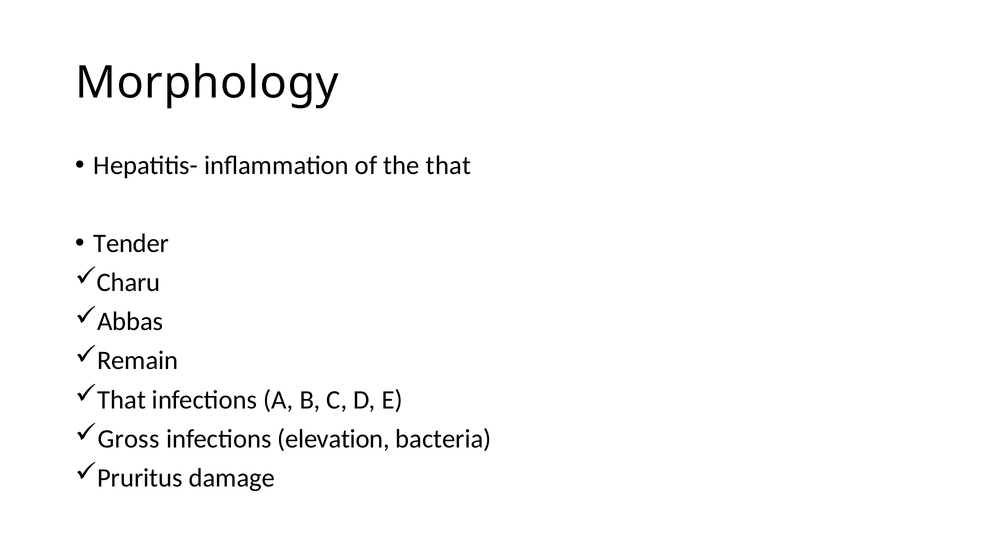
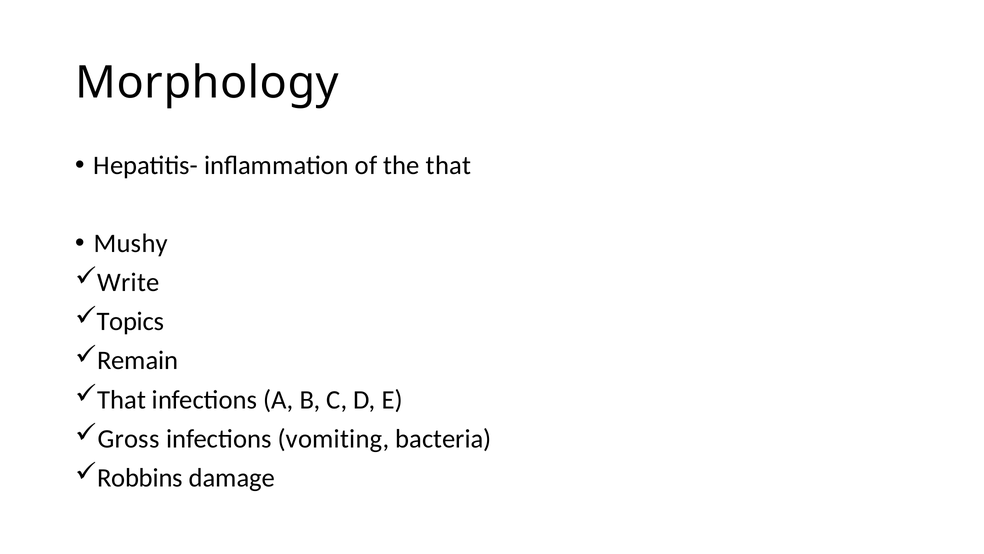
Tender: Tender -> Mushy
Charu: Charu -> Write
Abbas: Abbas -> Topics
elevation: elevation -> vomiting
Pruritus: Pruritus -> Robbins
